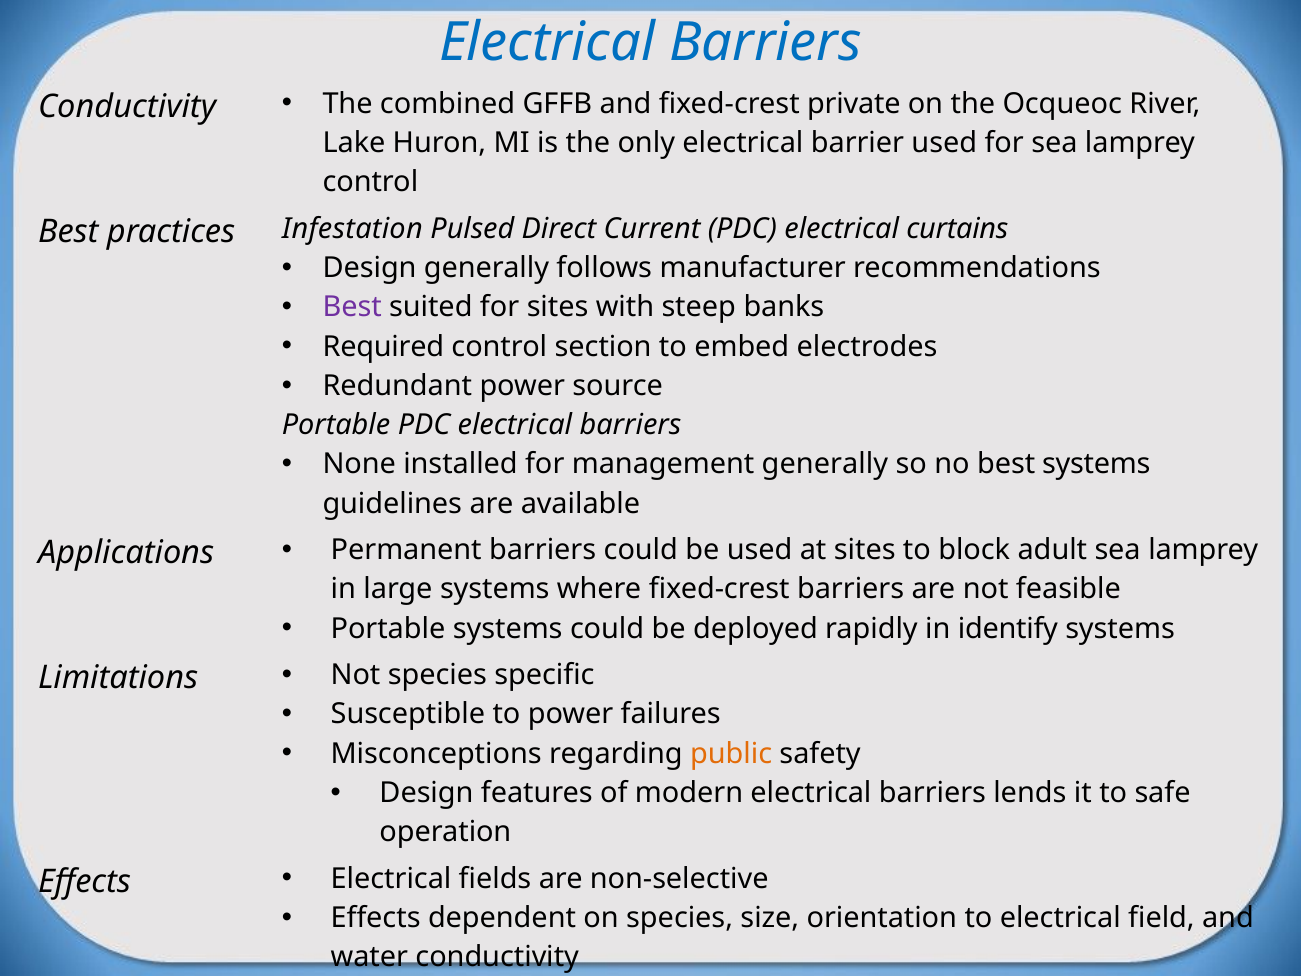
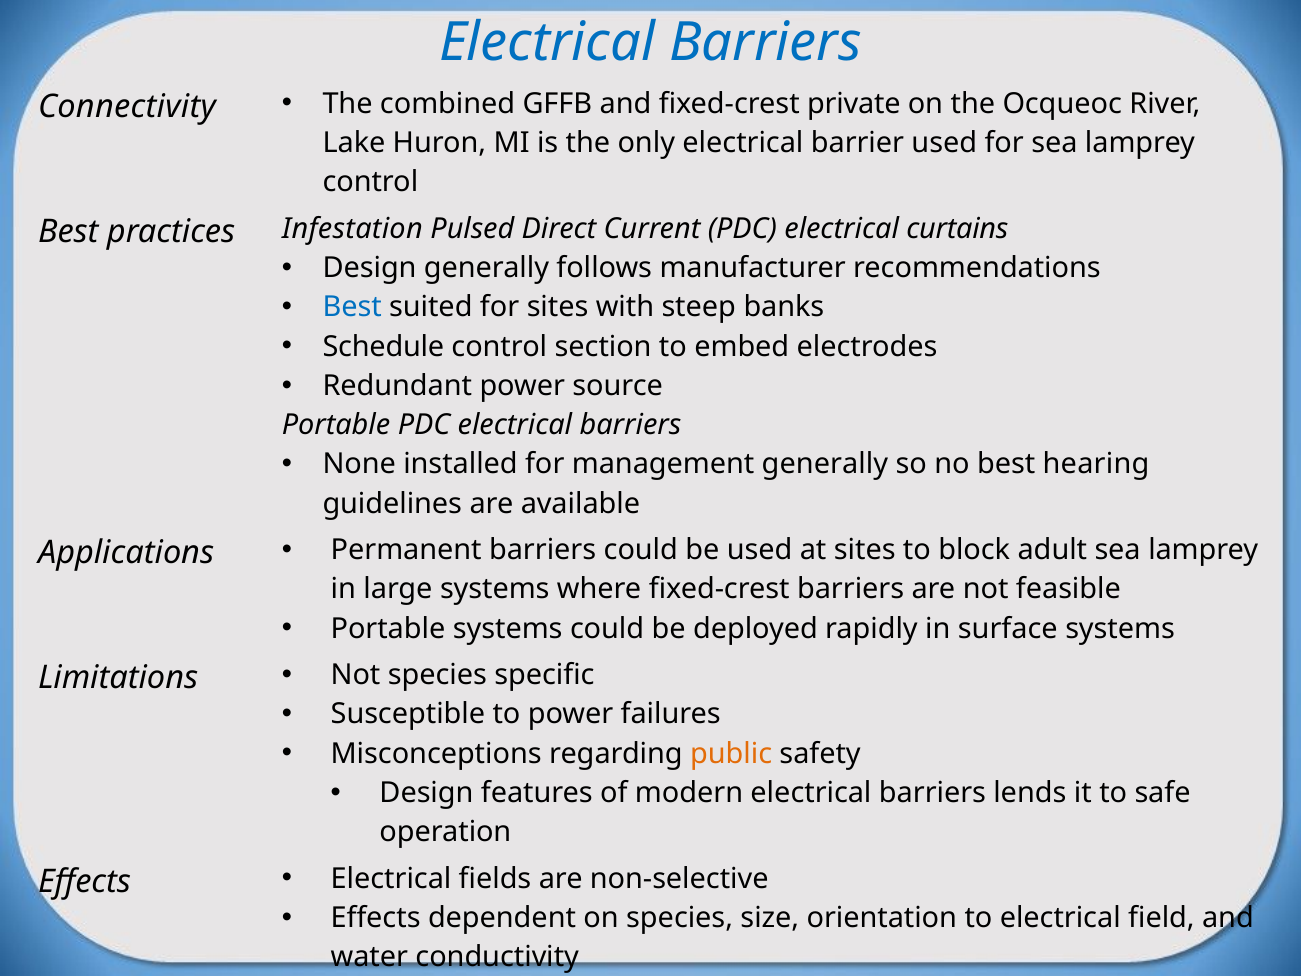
Conductivity at (127, 106): Conductivity -> Connectivity
Best at (352, 307) colour: purple -> blue
Required: Required -> Schedule
best systems: systems -> hearing
identify: identify -> surface
